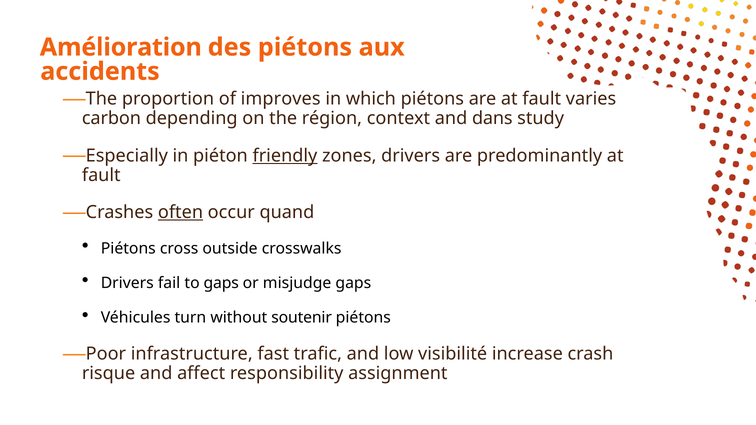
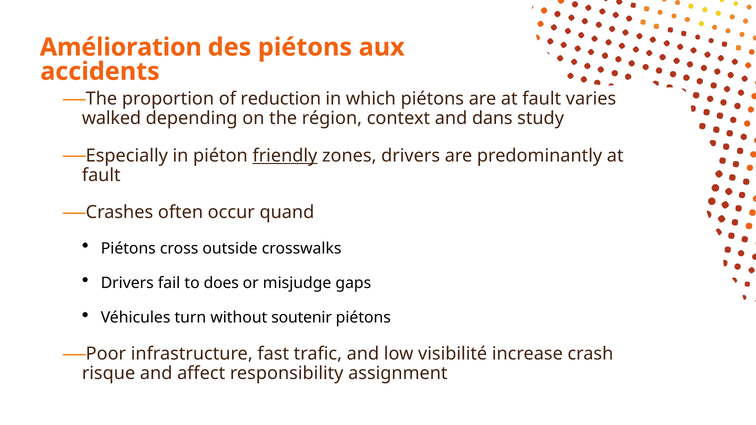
improves: improves -> reduction
carbon: carbon -> walked
often underline: present -> none
to gaps: gaps -> does
